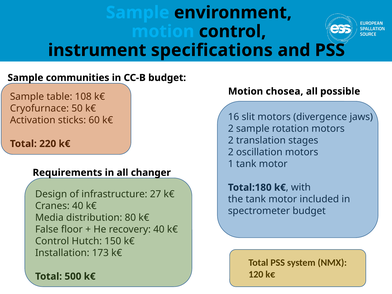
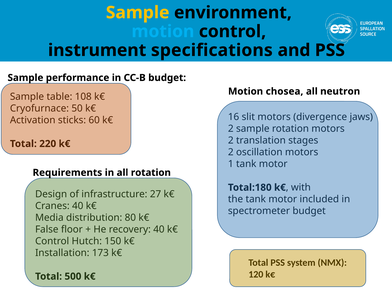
Sample at (138, 13) colour: light blue -> yellow
communities: communities -> performance
possible: possible -> neutron
all changer: changer -> rotation
